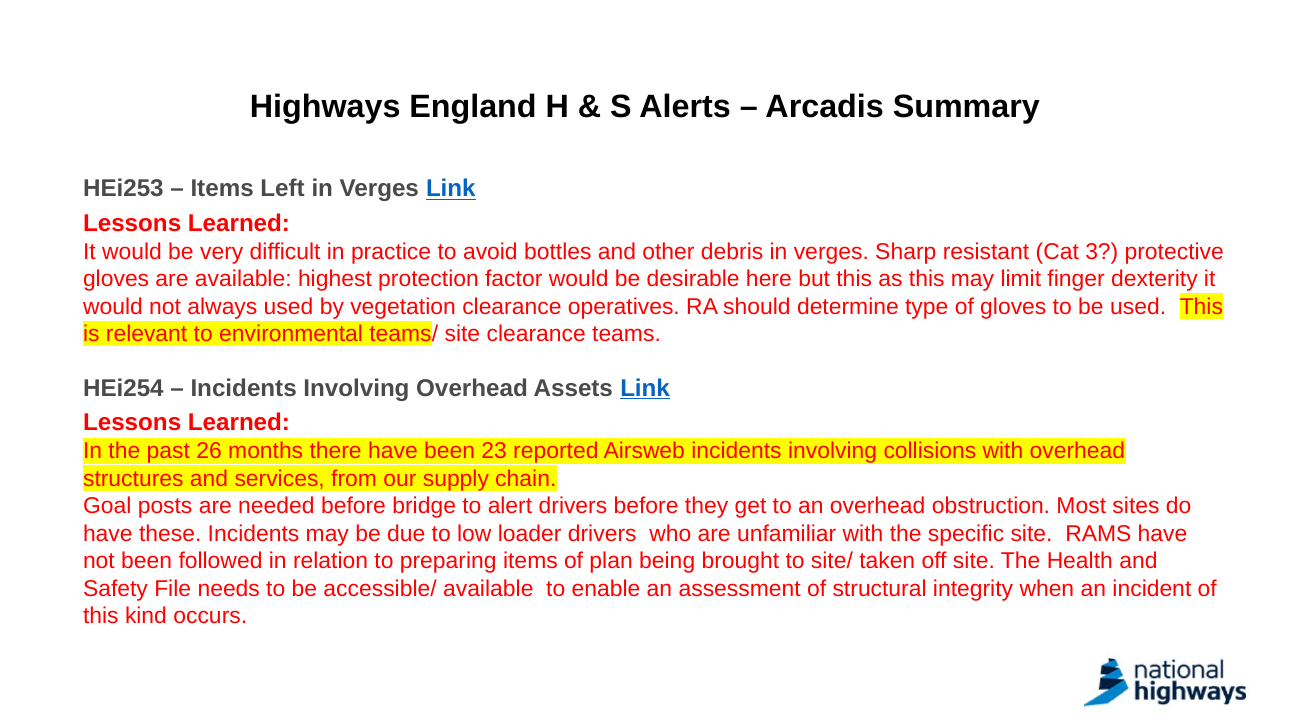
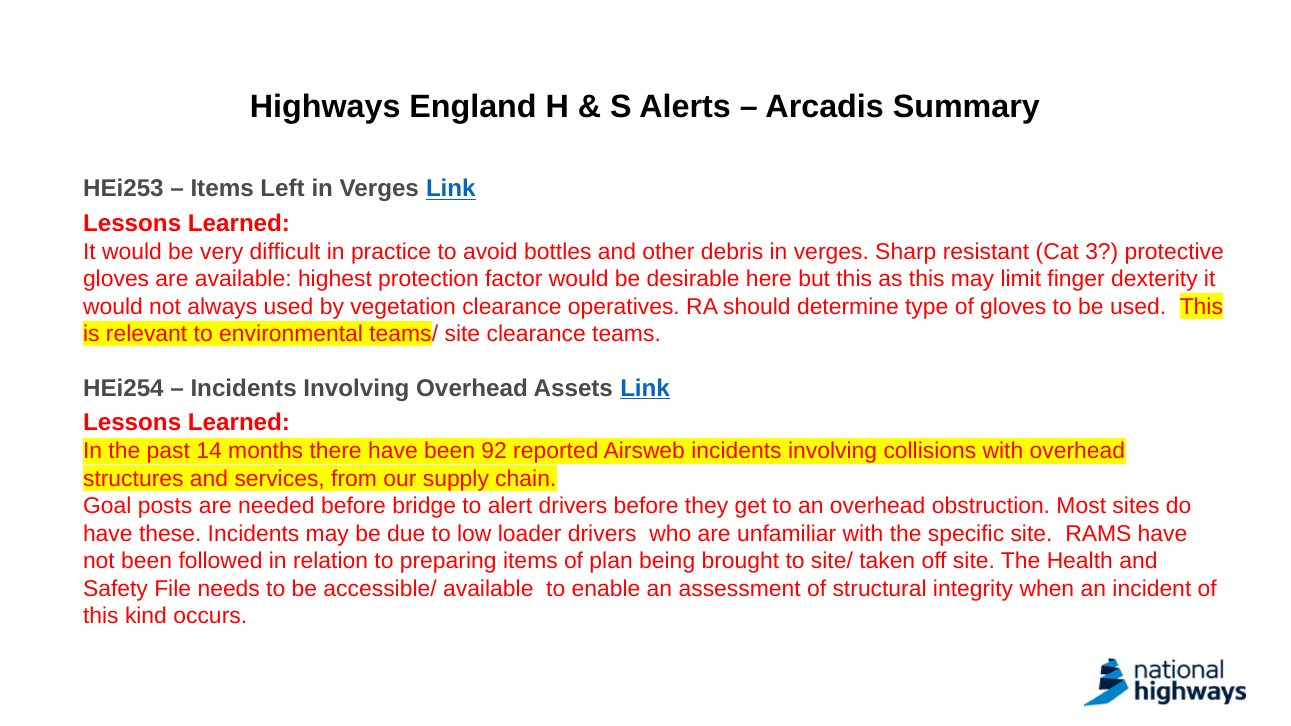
26: 26 -> 14
23: 23 -> 92
